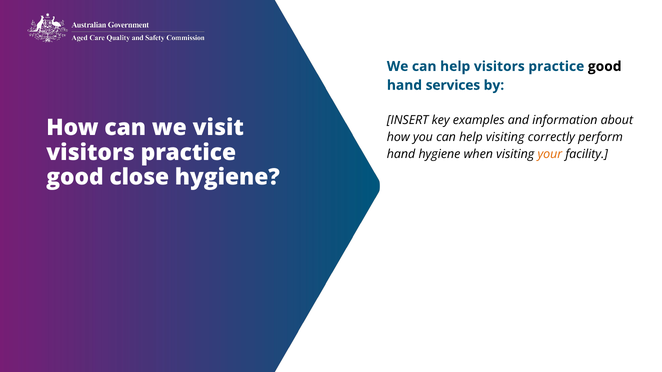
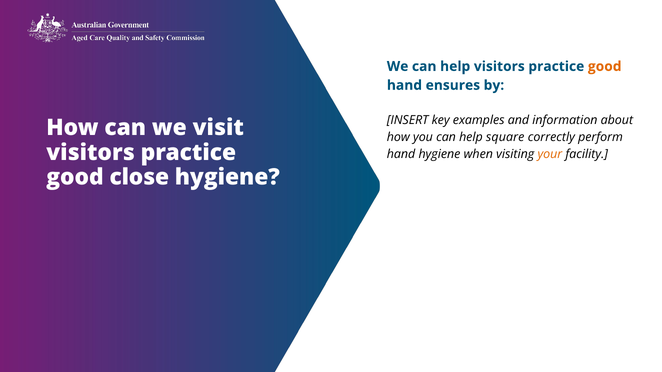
good at (605, 66) colour: black -> orange
services: services -> ensures
help visiting: visiting -> square
